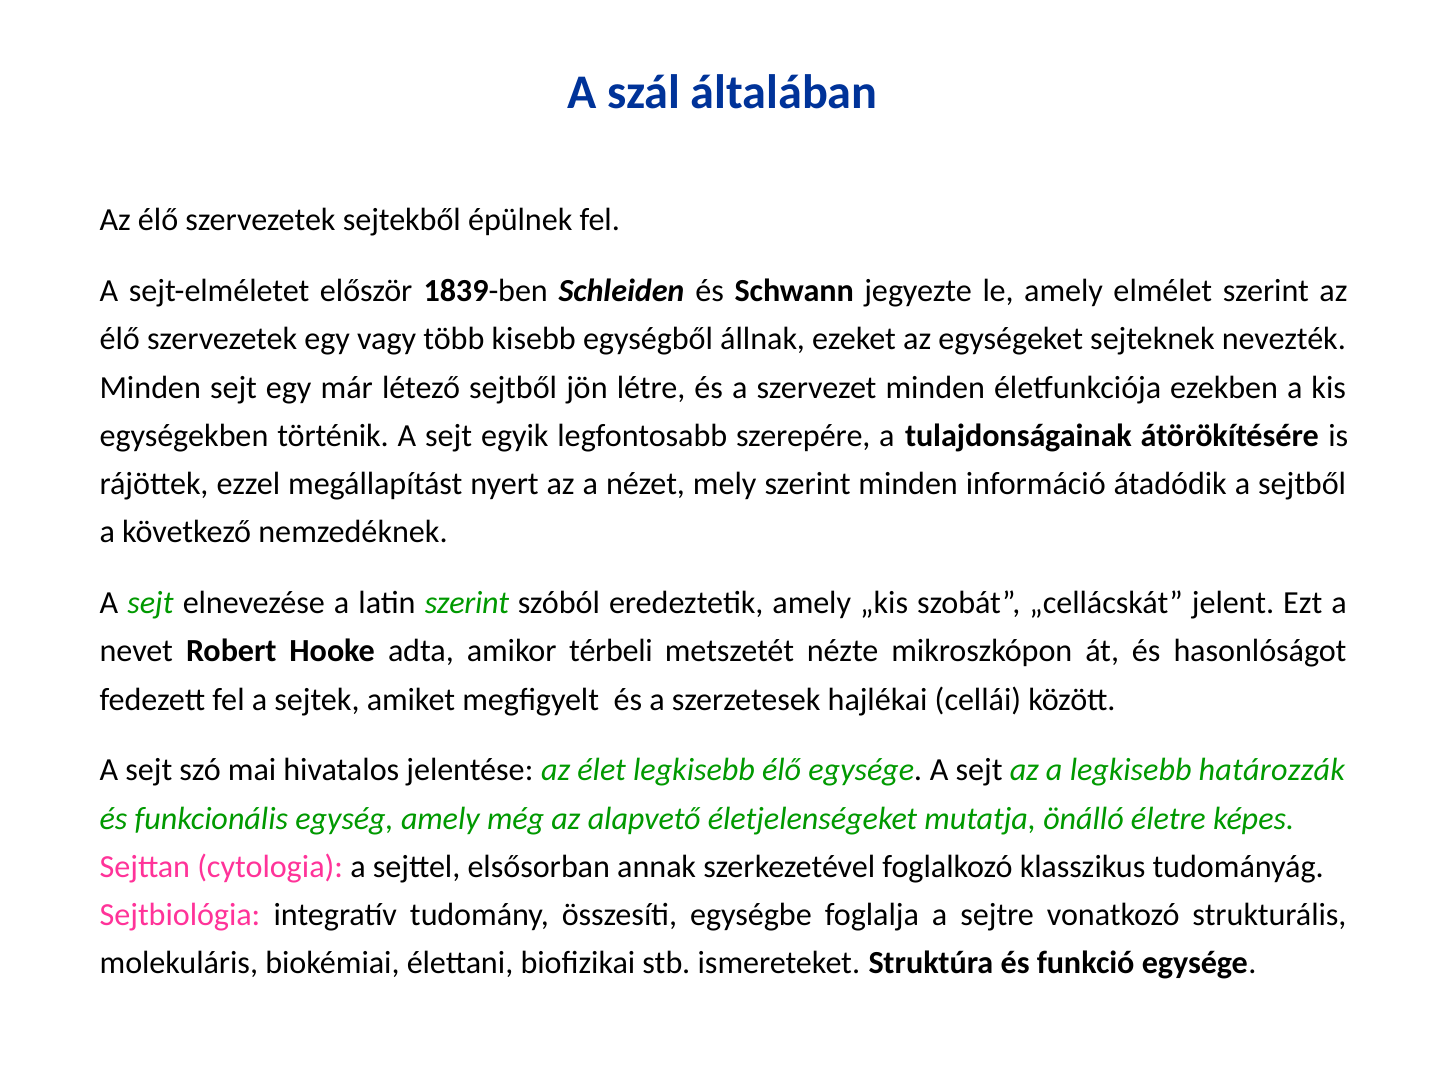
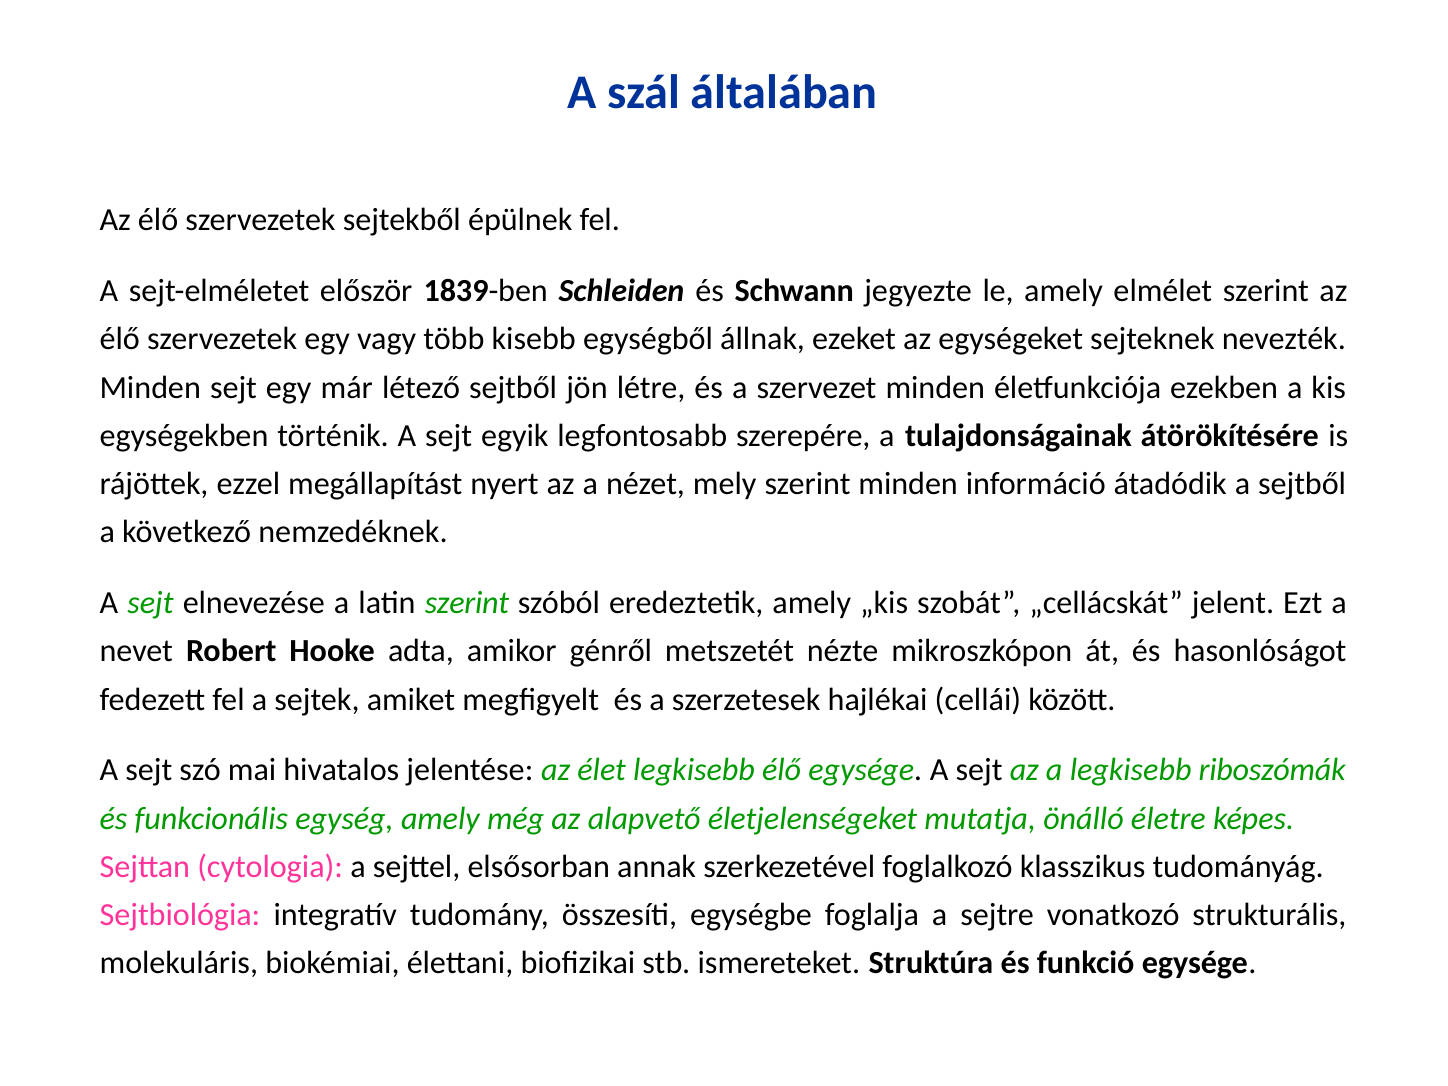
térbeli: térbeli -> génről
határozzák: határozzák -> riboszómák
